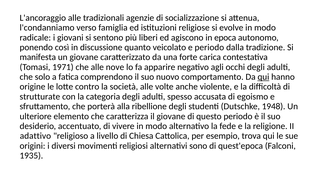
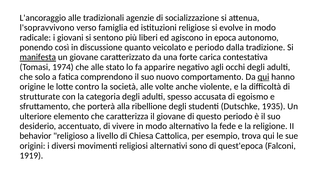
l'condanniamo: l'condanniamo -> l'sopravvivono
manifesta underline: none -> present
1971: 1971 -> 1974
nove: nove -> stato
1948: 1948 -> 1935
adattivo: adattivo -> behavior
1935: 1935 -> 1919
